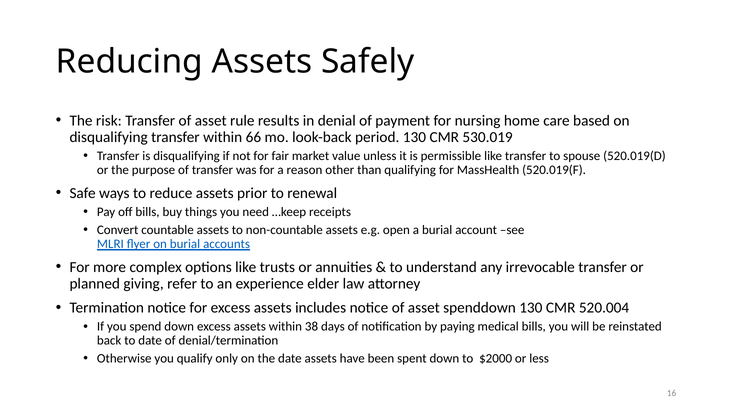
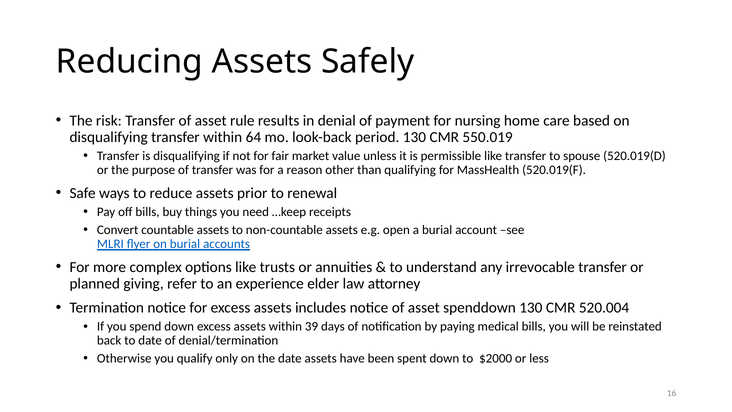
66: 66 -> 64
530.019: 530.019 -> 550.019
38: 38 -> 39
